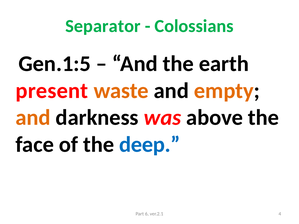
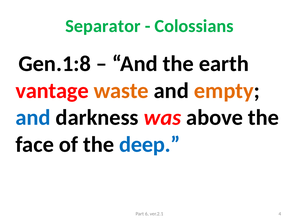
Gen.1:5: Gen.1:5 -> Gen.1:8
present: present -> vantage
and at (33, 118) colour: orange -> blue
